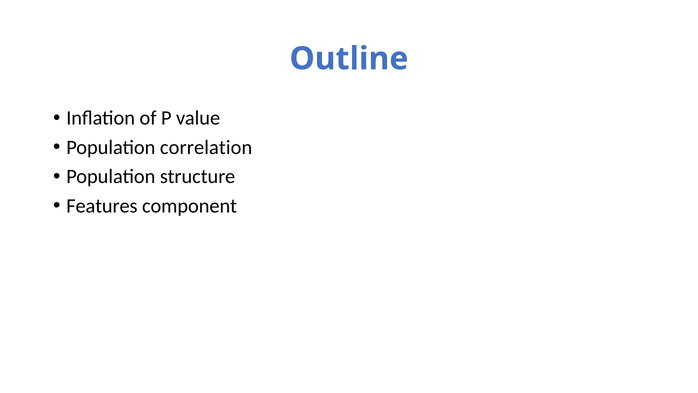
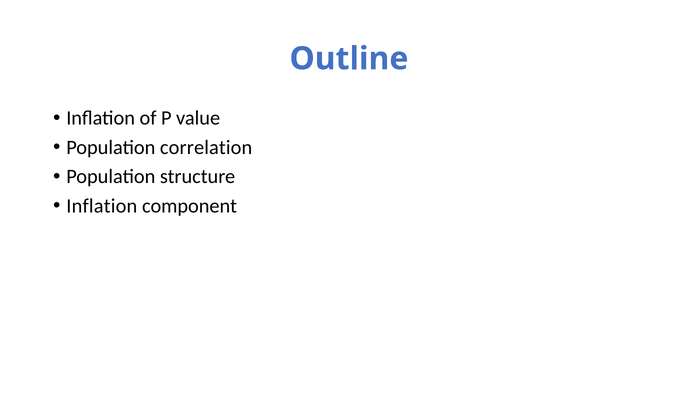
Features at (102, 206): Features -> Inflation
